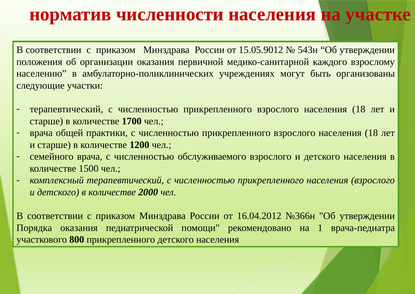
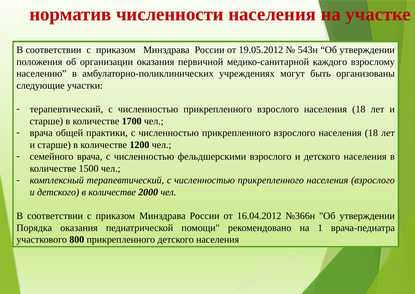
15.05.9012: 15.05.9012 -> 19.05.2012
обслуживаемого: обслуживаемого -> фельдшерскими
